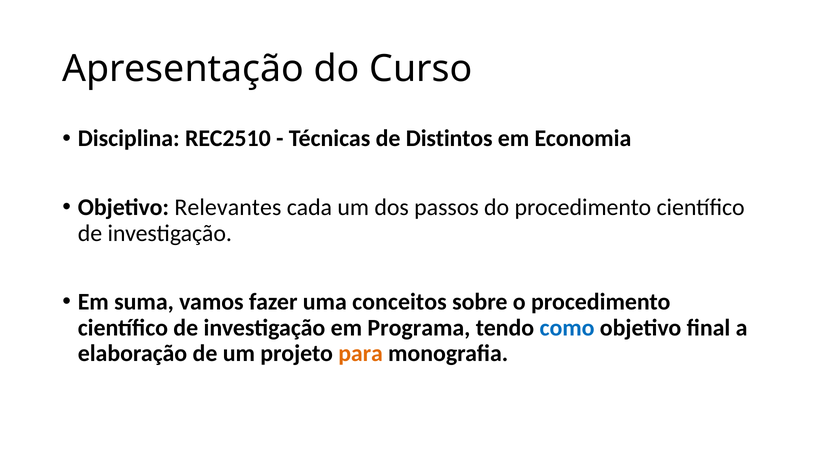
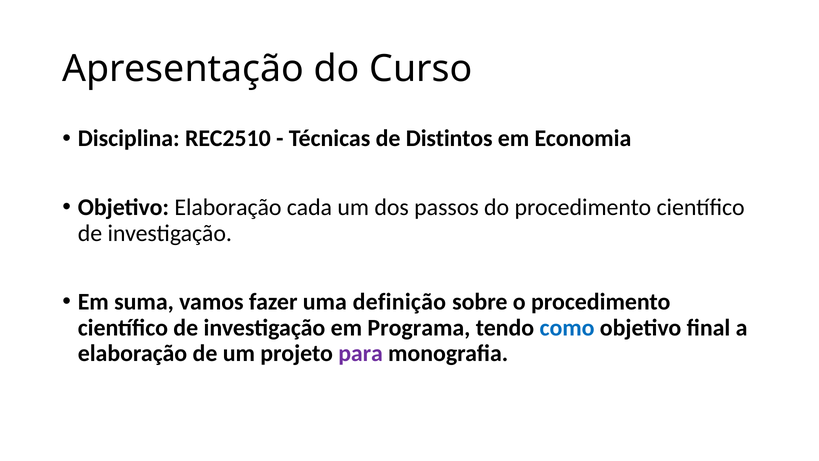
Objetivo Relevantes: Relevantes -> Elaboração
conceitos: conceitos -> definição
para colour: orange -> purple
